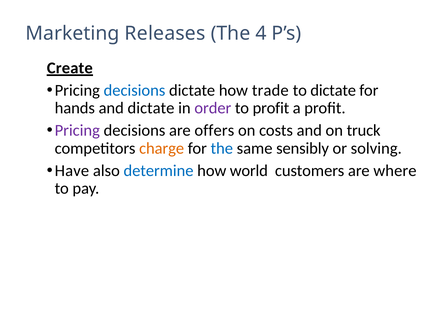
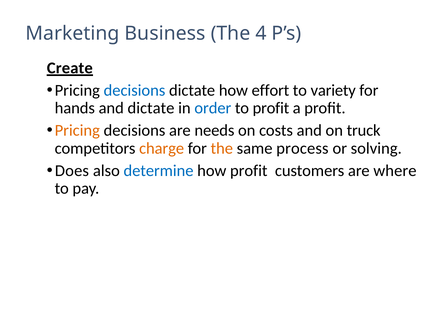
Releases: Releases -> Business
trade: trade -> effort
to dictate: dictate -> variety
order colour: purple -> blue
Pricing at (77, 130) colour: purple -> orange
offers: offers -> needs
the at (222, 148) colour: blue -> orange
sensibly: sensibly -> process
Have: Have -> Does
how world: world -> profit
